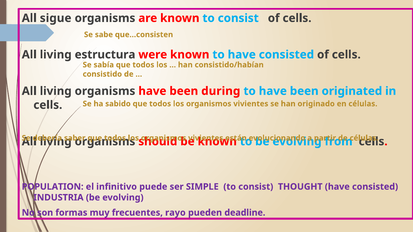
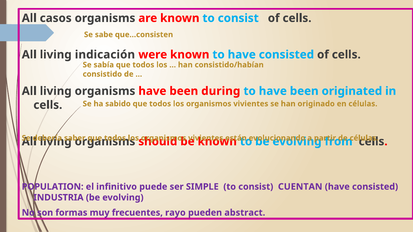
sigue: sigue -> casos
estructura: estructura -> indicación
THOUGHT: THOUGHT -> CUENTAN
deadline: deadline -> abstract
